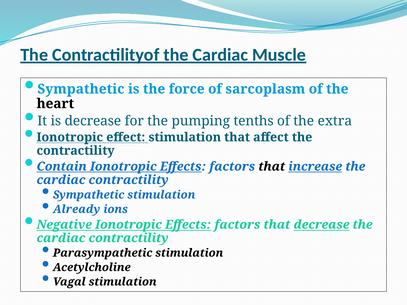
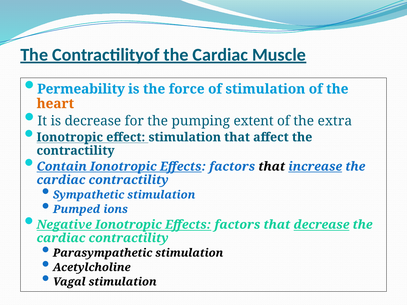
Sympathetic at (81, 89): Sympathetic -> Permeability
of sarcoplasm: sarcoplasm -> stimulation
heart colour: black -> orange
tenths: tenths -> extent
Already: Already -> Pumped
